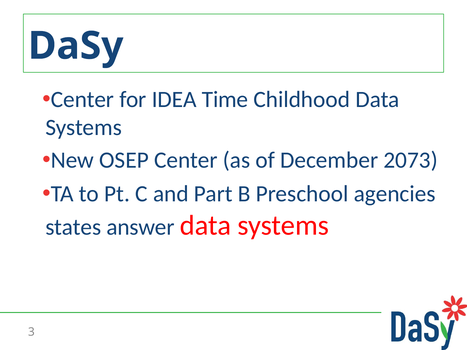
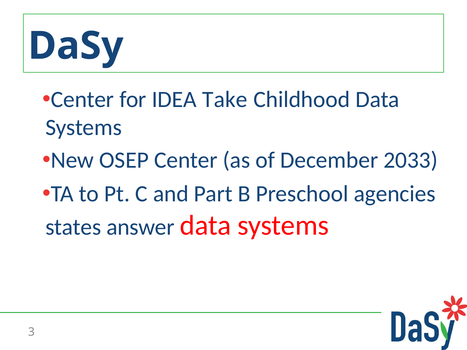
Time: Time -> Take
2073: 2073 -> 2033
